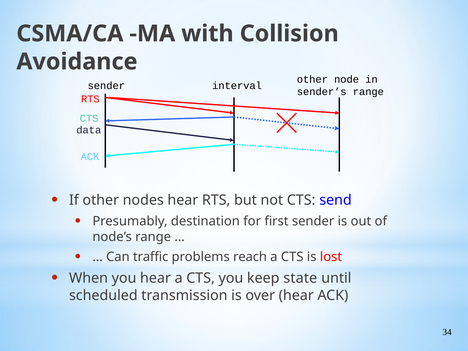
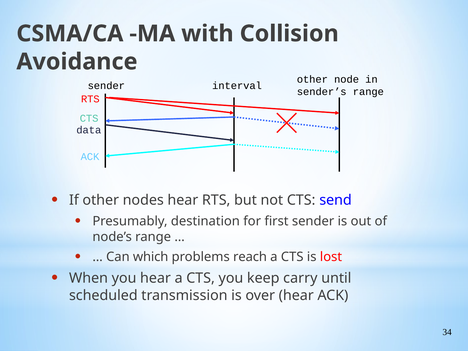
traffic: traffic -> which
state: state -> carry
